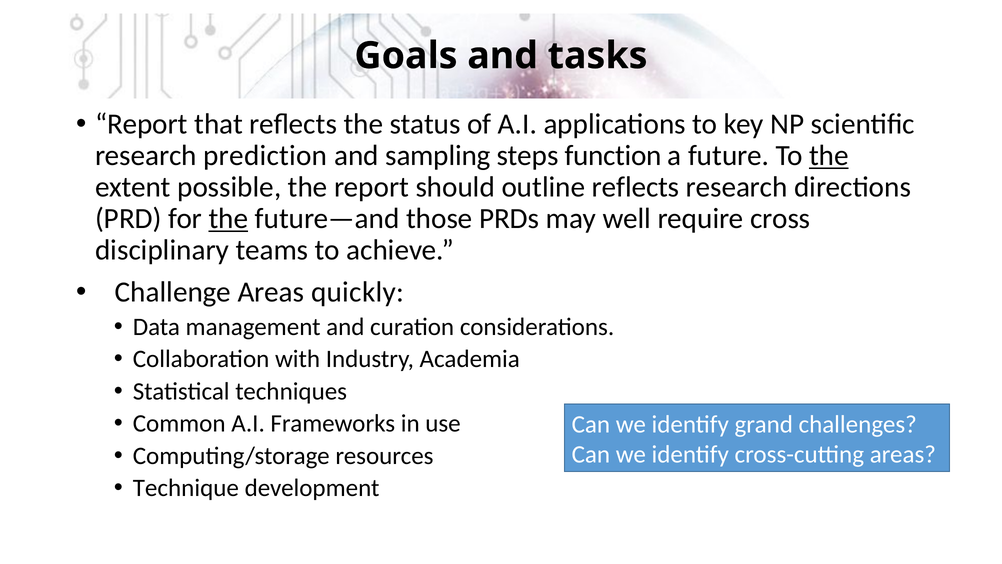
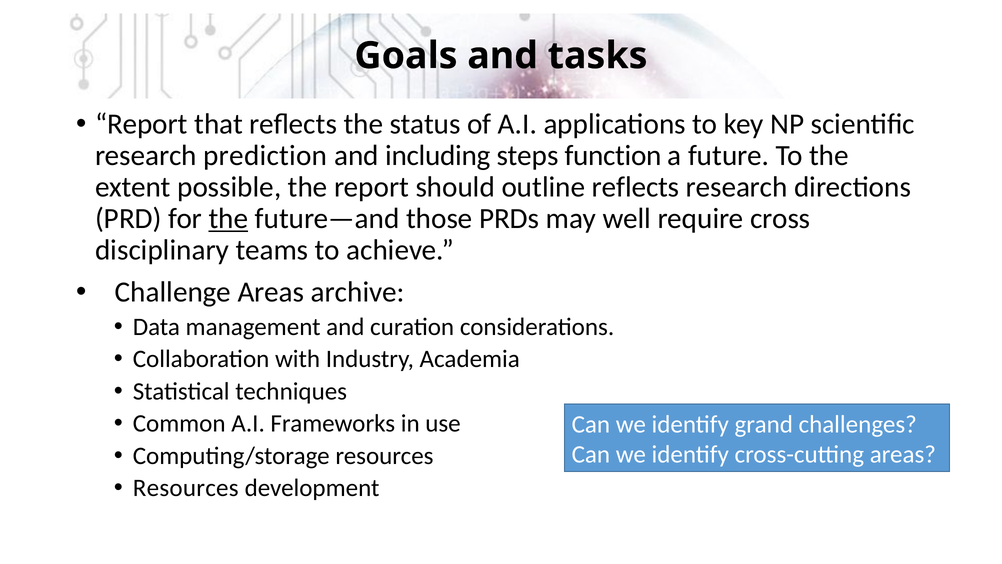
sampling: sampling -> including
the at (829, 156) underline: present -> none
quickly: quickly -> archive
Technique at (186, 488): Technique -> Resources
